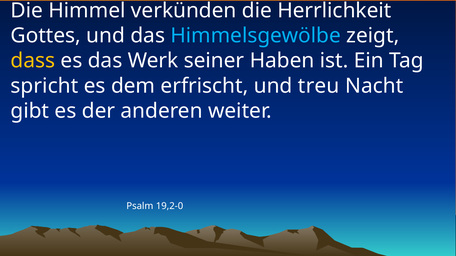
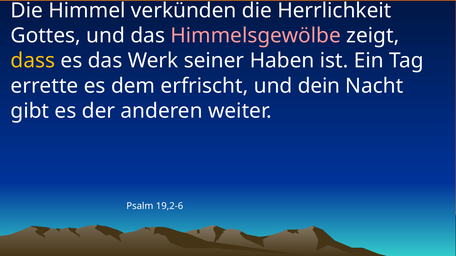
Himmelsgewölbe colour: light blue -> pink
spricht: spricht -> errette
treu: treu -> dein
19,2-0: 19,2-0 -> 19,2-6
